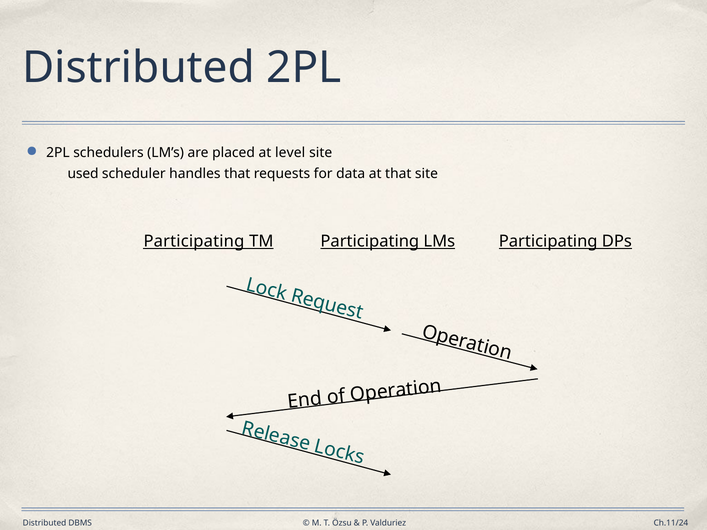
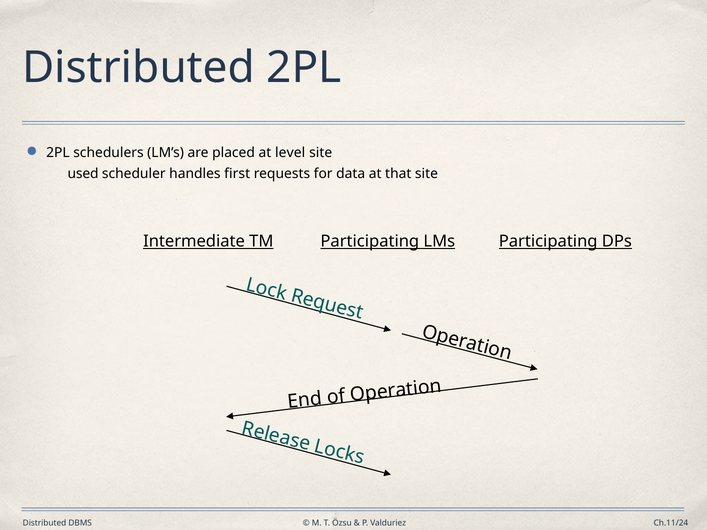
handles that: that -> first
Participating at (194, 241): Participating -> Intermediate
